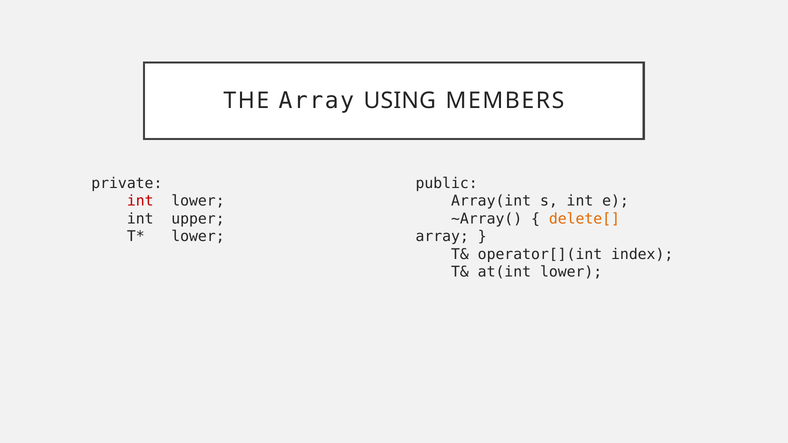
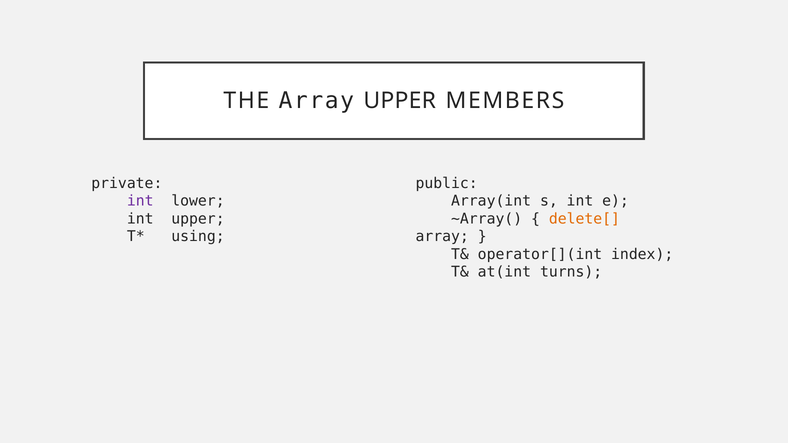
Array USING: USING -> UPPER
int at (140, 201) colour: red -> purple
lower at (198, 237): lower -> using
at(int lower: lower -> turns
